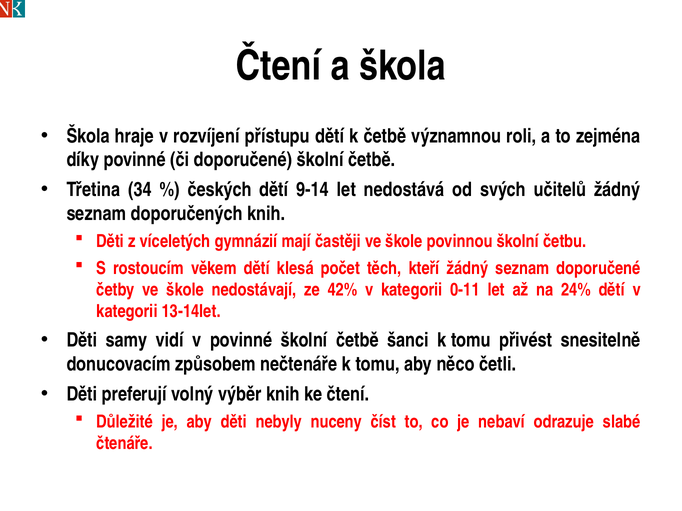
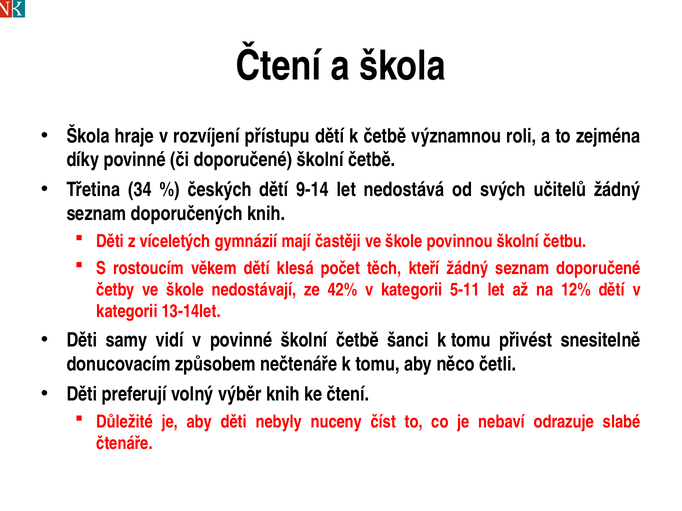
0-11: 0-11 -> 5-11
24%: 24% -> 12%
